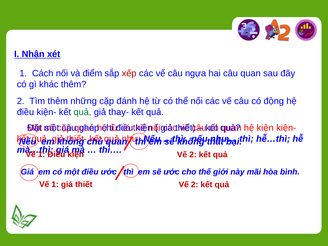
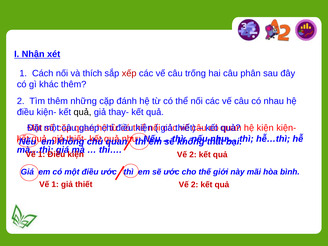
điểm: điểm -> thích
ngựa: ngựa -> trống
câu quan: quan -> phân
động: động -> nhau
quả at (82, 112) colour: green -> black
